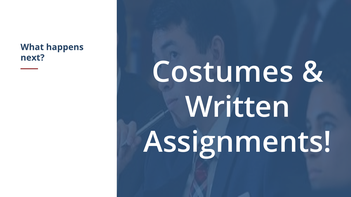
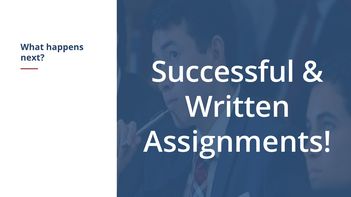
Costumes: Costumes -> Successful
